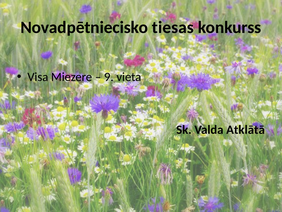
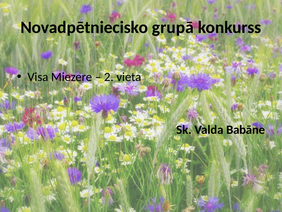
tiesas: tiesas -> grupā
9: 9 -> 2
Atklātā: Atklātā -> Babāne
